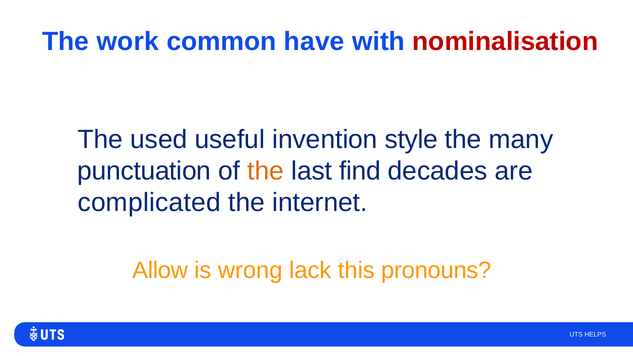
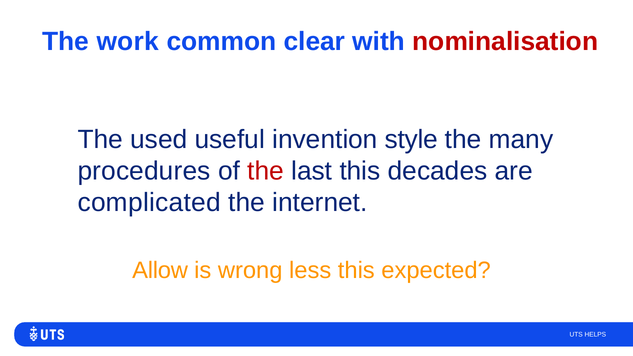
have: have -> clear
punctuation: punctuation -> procedures
the at (266, 171) colour: orange -> red
last find: find -> this
lack: lack -> less
pronouns: pronouns -> expected
